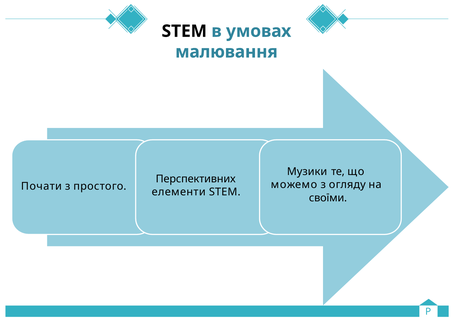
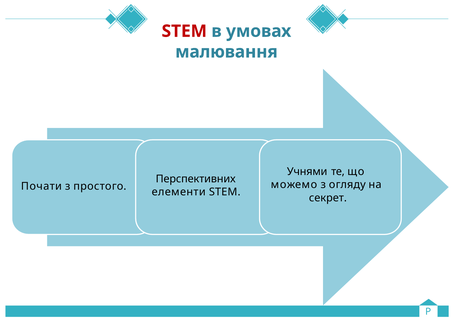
STEM at (184, 31) colour: black -> red
Музики: Музики -> Учнями
своїми: своїми -> секрет
